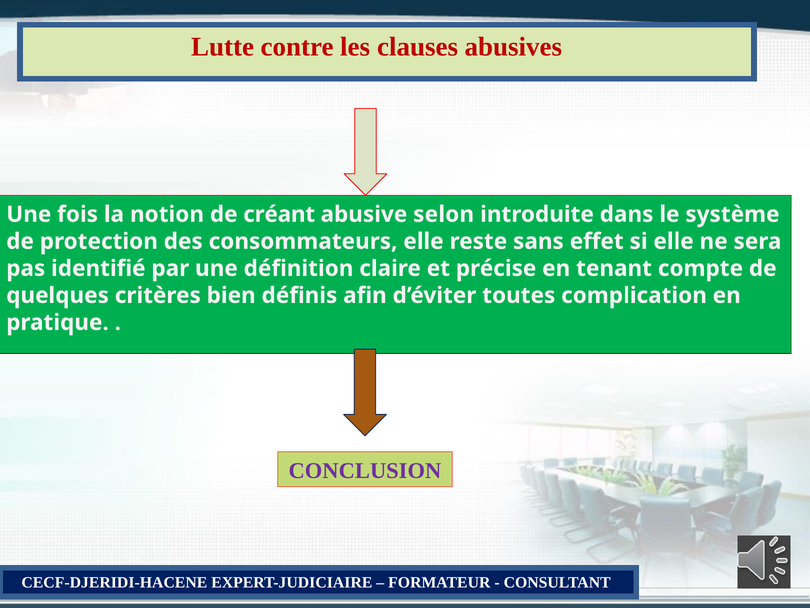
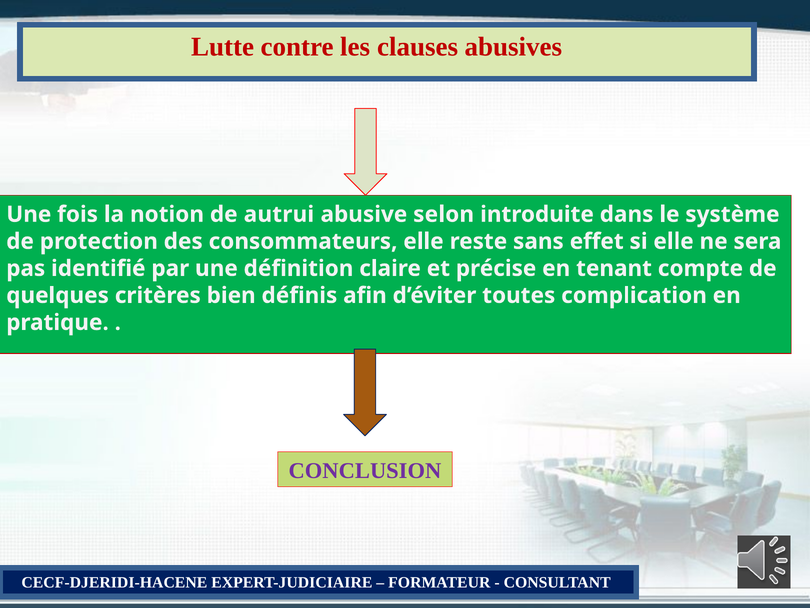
créant: créant -> autrui
